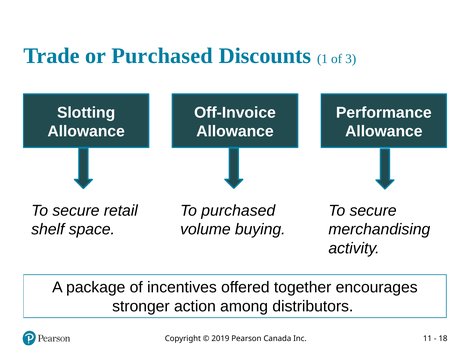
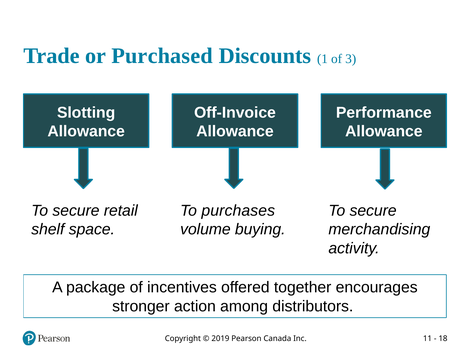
To purchased: purchased -> purchases
